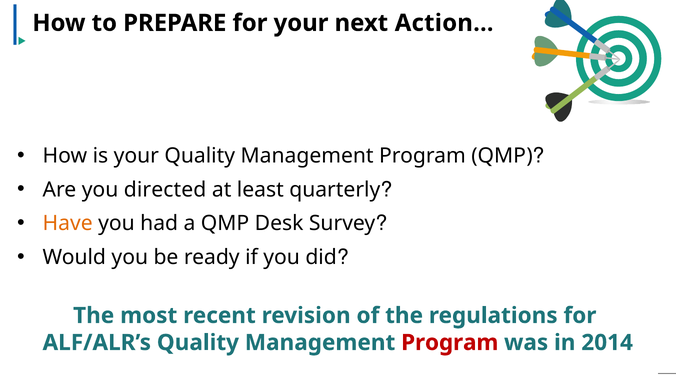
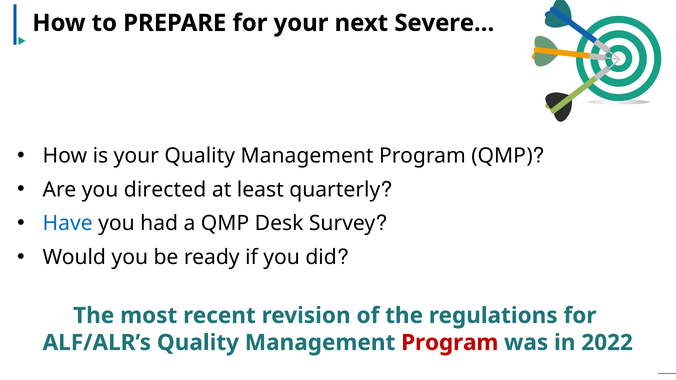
Action…: Action… -> Severe…
Have colour: orange -> blue
2014: 2014 -> 2022
